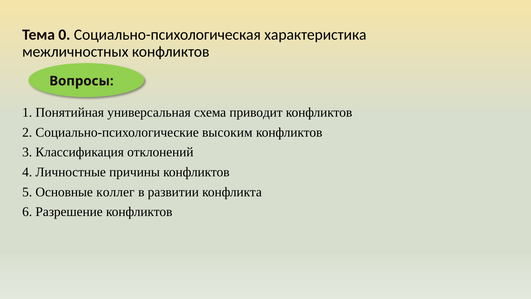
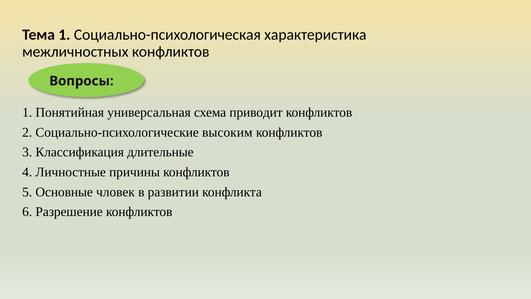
Тема 0: 0 -> 1
отклонений: отклонений -> длительные
коллег: коллег -> чловек
